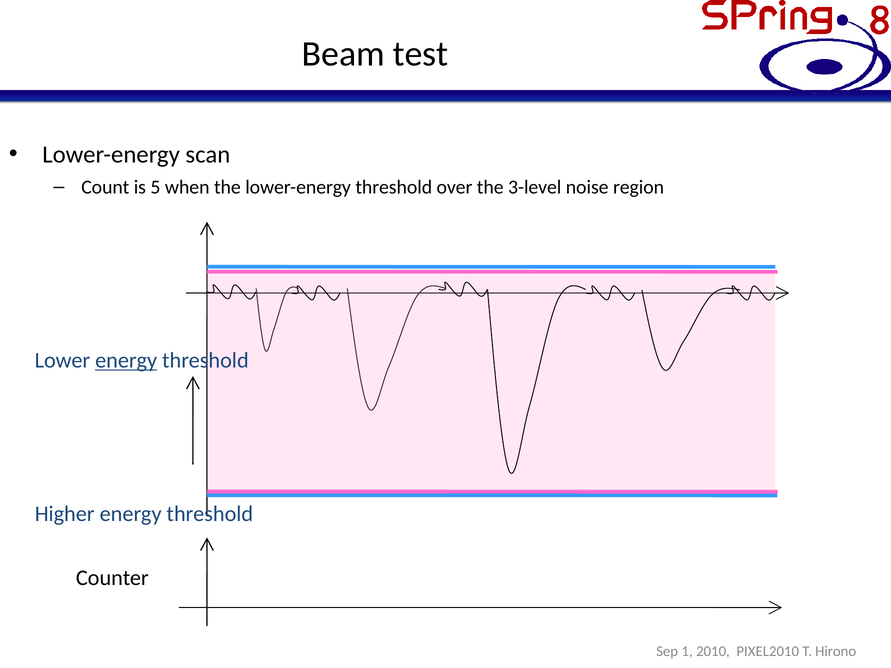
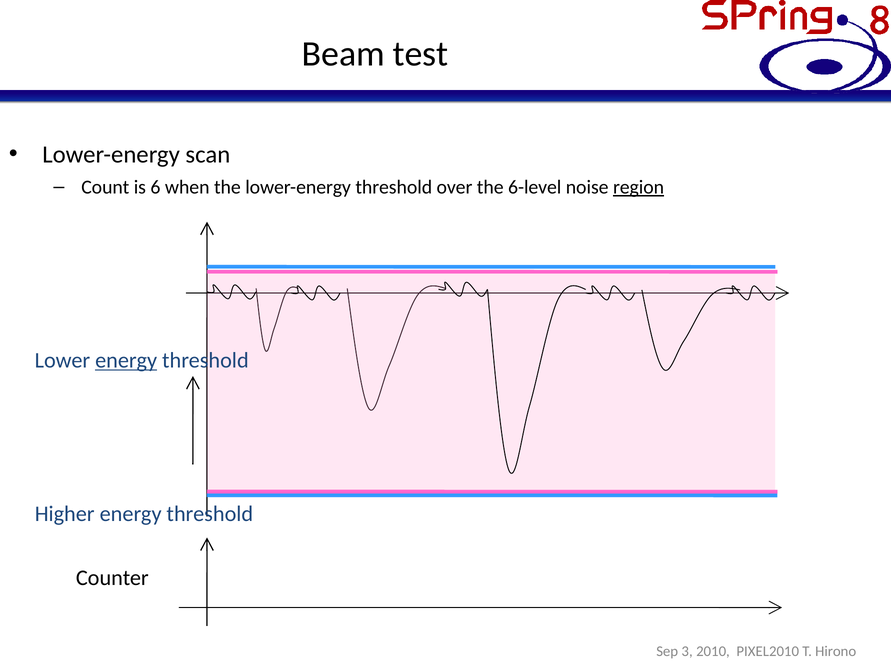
5: 5 -> 6
3-level: 3-level -> 6-level
region underline: none -> present
1: 1 -> 3
